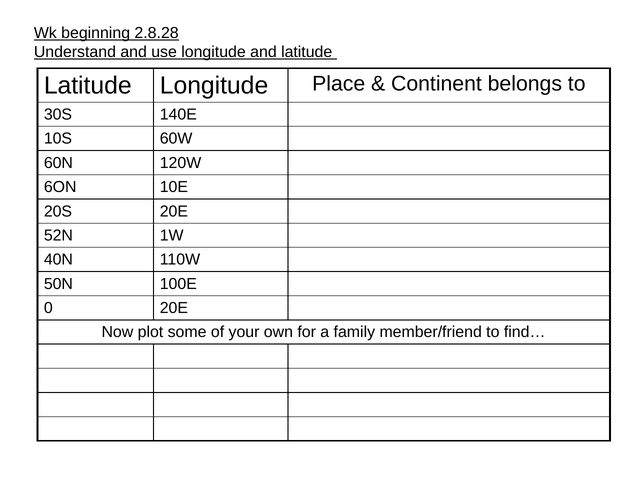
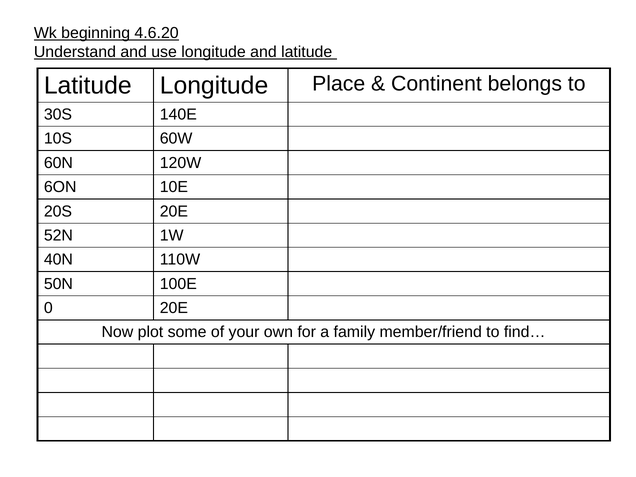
2.8.28: 2.8.28 -> 4.6.20
